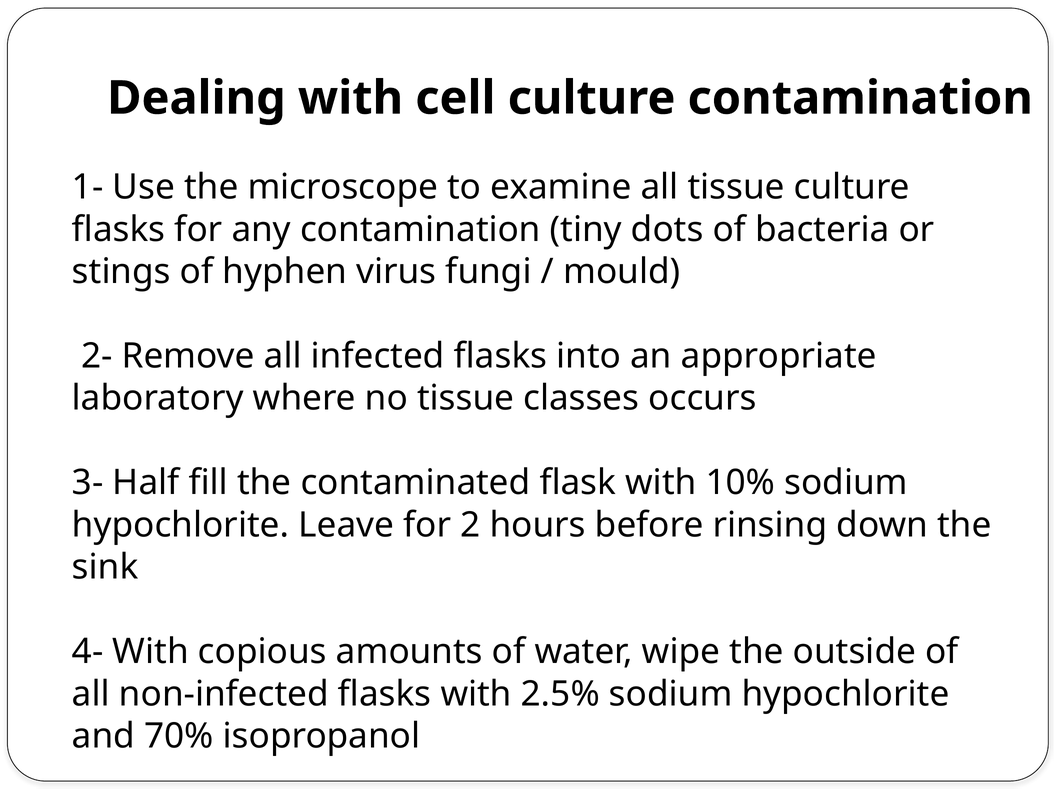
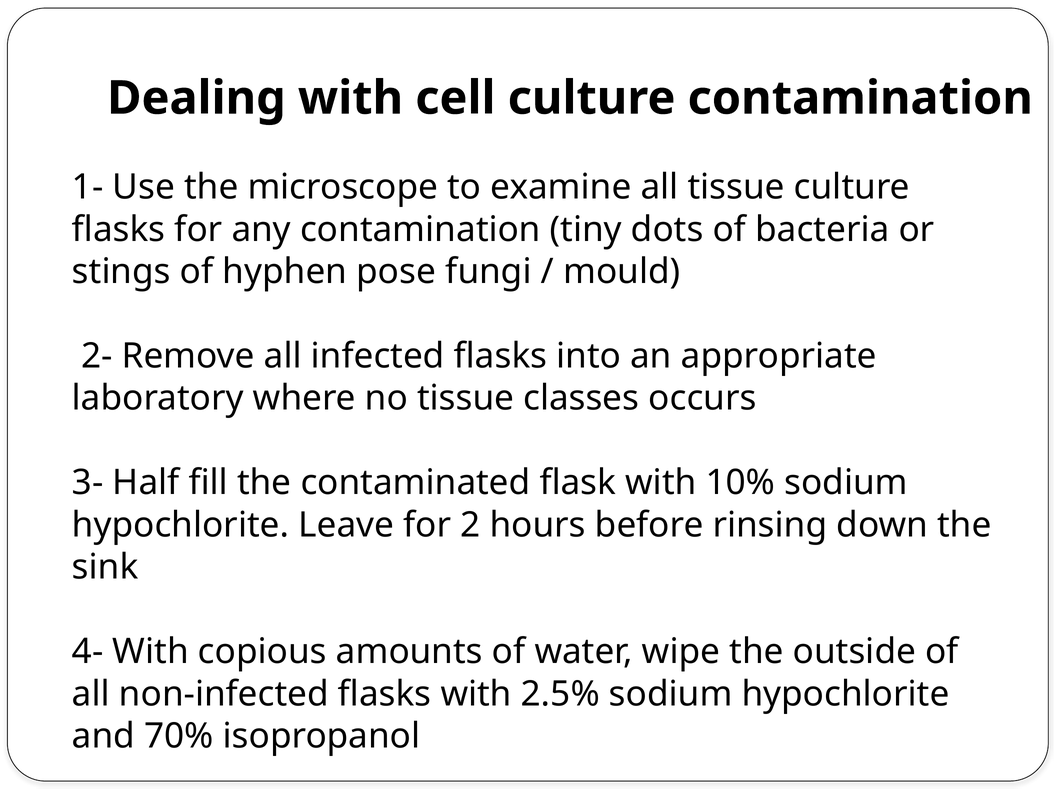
virus: virus -> pose
